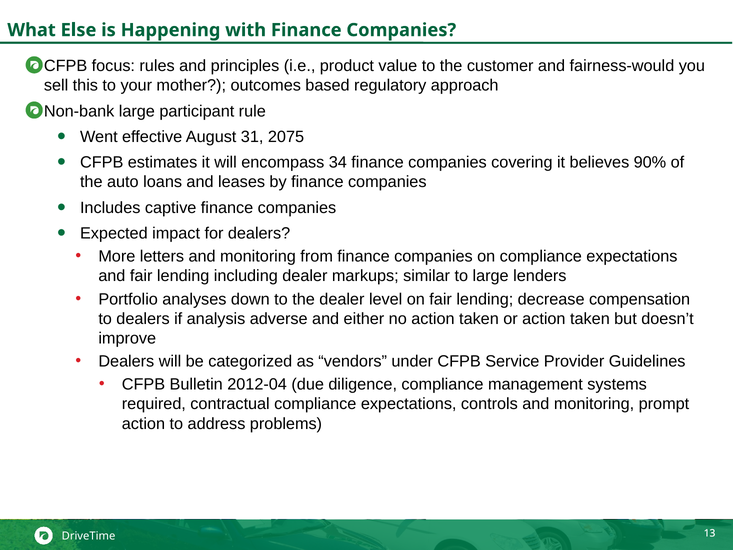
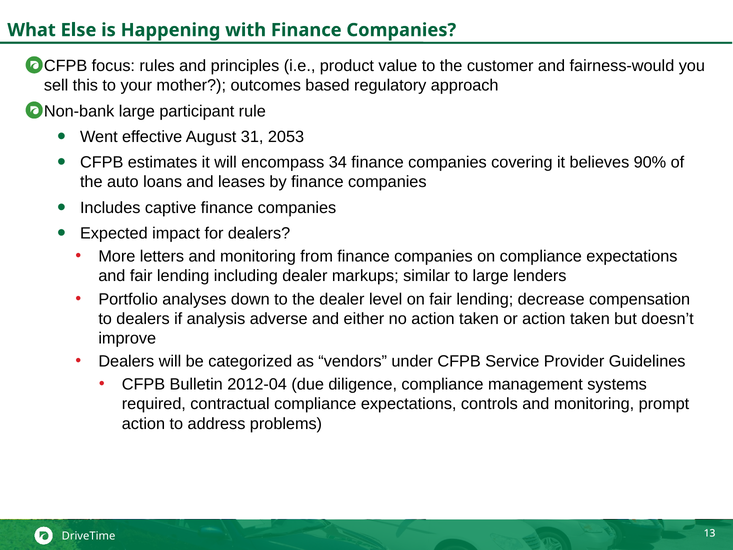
2075: 2075 -> 2053
